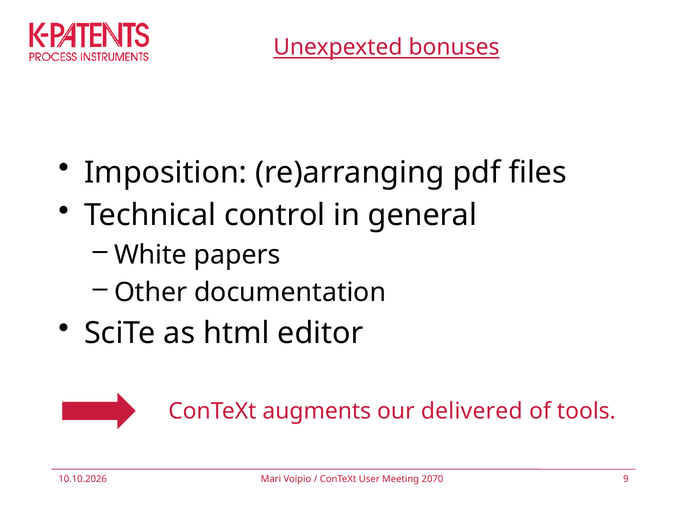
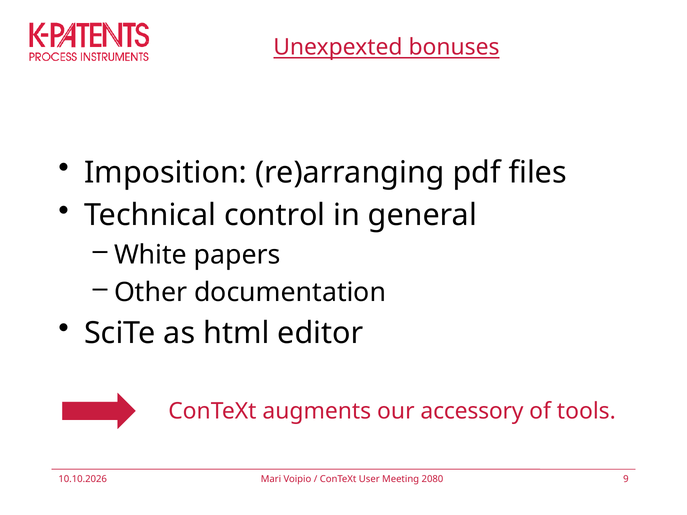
delivered: delivered -> accessory
2070: 2070 -> 2080
